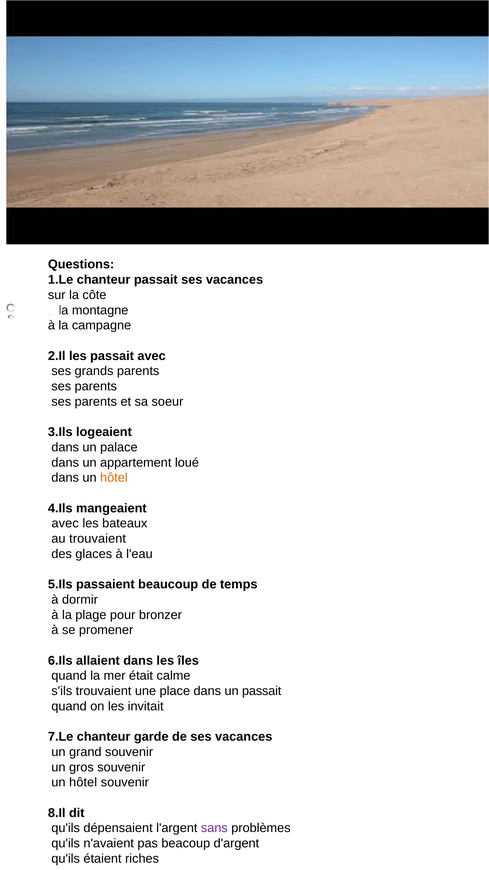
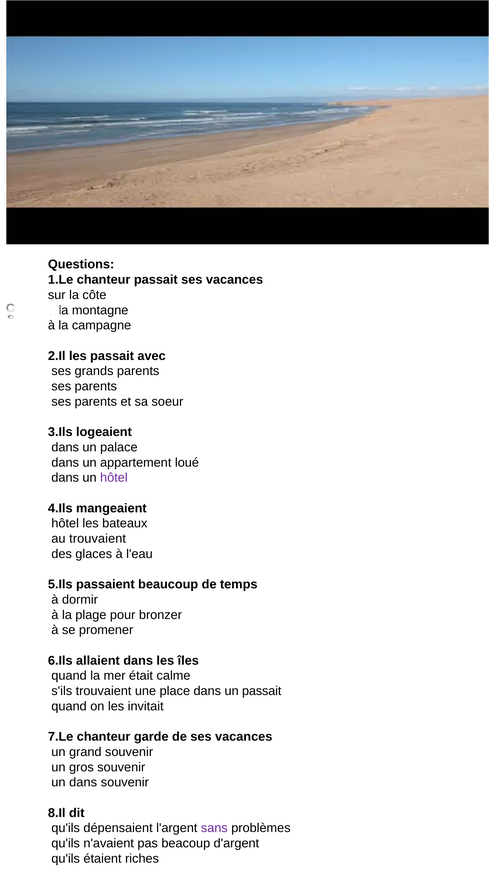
hôtel at (114, 477) colour: orange -> purple
avec at (65, 523): avec -> hôtel
hôtel at (83, 782): hôtel -> dans
